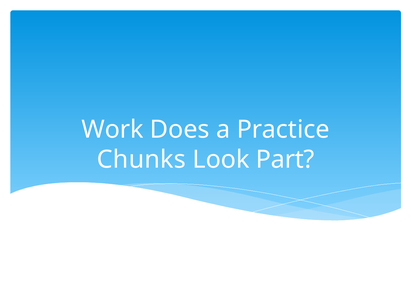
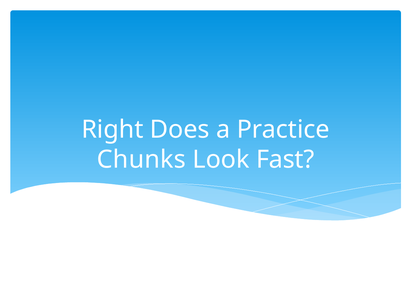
Work: Work -> Right
Part: Part -> Fast
